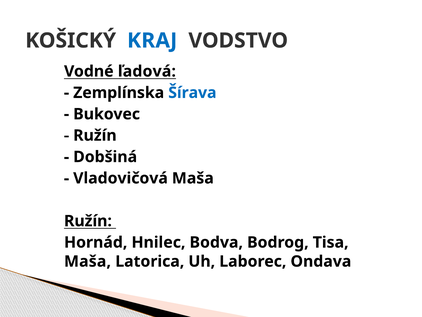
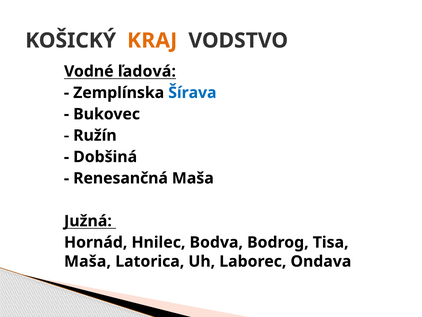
KRAJ colour: blue -> orange
Vladovičová: Vladovičová -> Renesančná
Ružín at (88, 221): Ružín -> Južná
